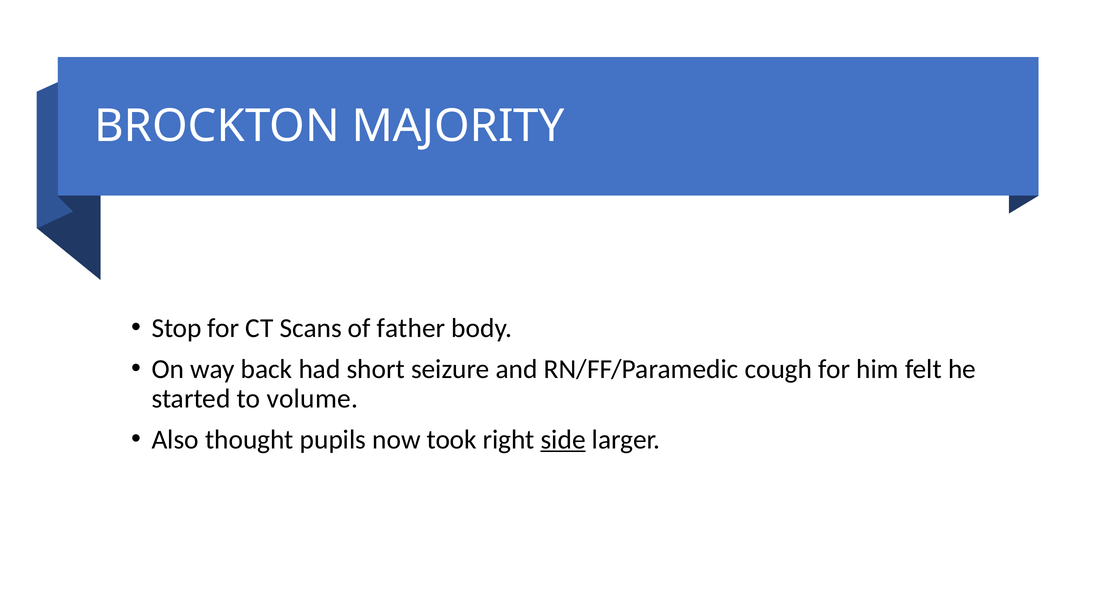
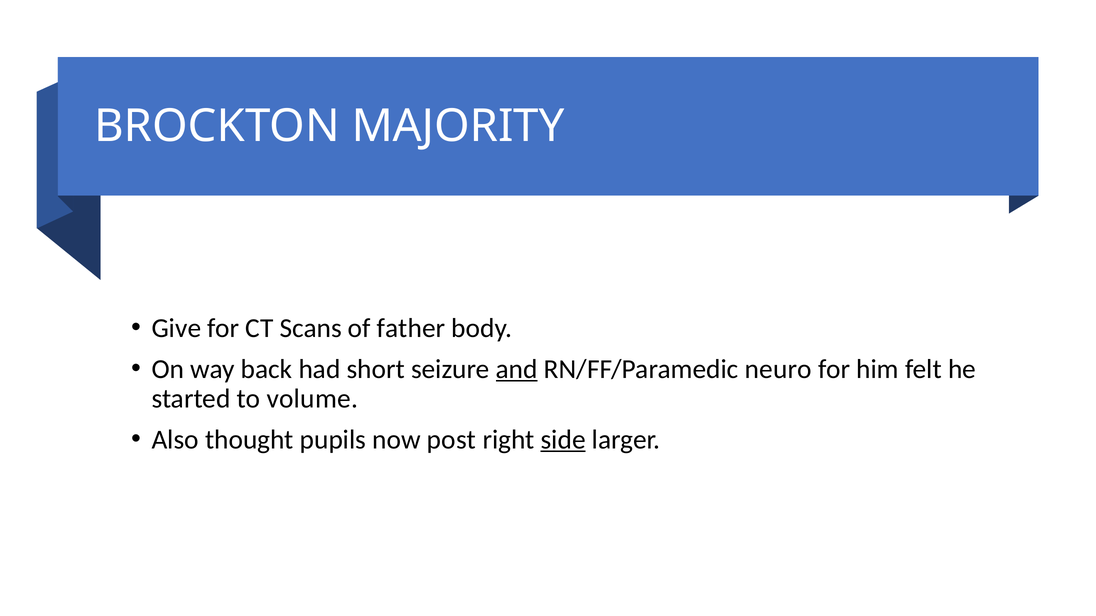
Stop: Stop -> Give
and underline: none -> present
cough: cough -> neuro
took: took -> post
